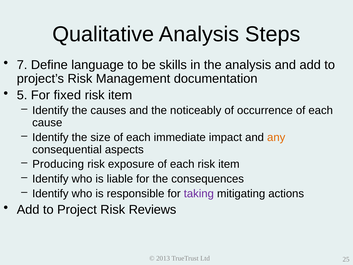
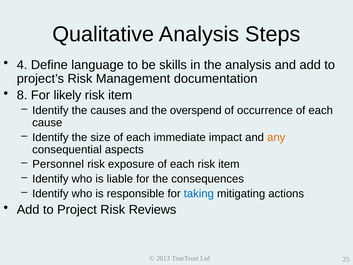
7: 7 -> 4
5: 5 -> 8
fixed: fixed -> likely
noticeably: noticeably -> overspend
Producing: Producing -> Personnel
taking colour: purple -> blue
